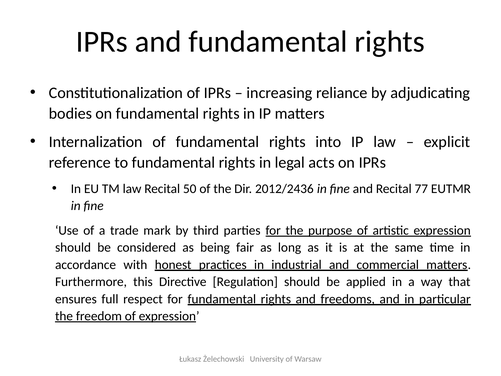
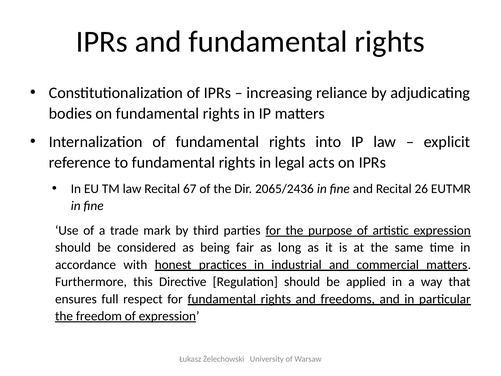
50: 50 -> 67
2012/2436: 2012/2436 -> 2065/2436
77: 77 -> 26
